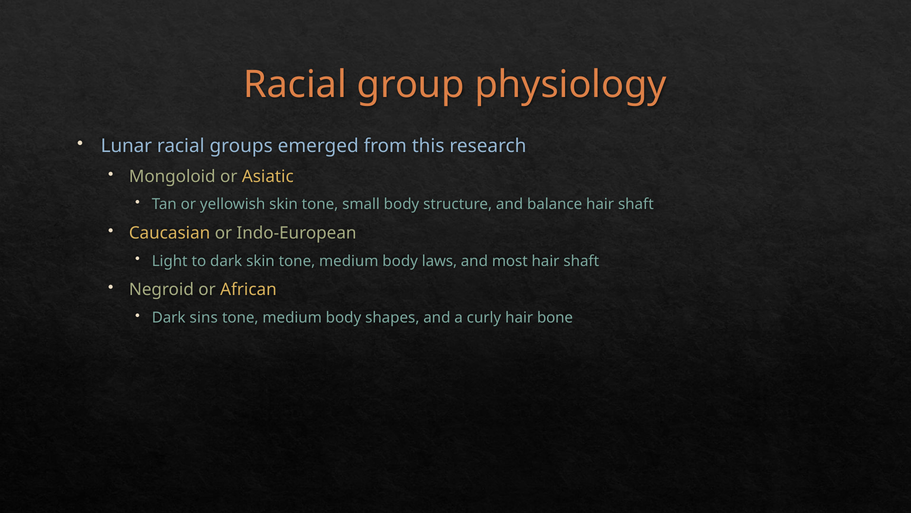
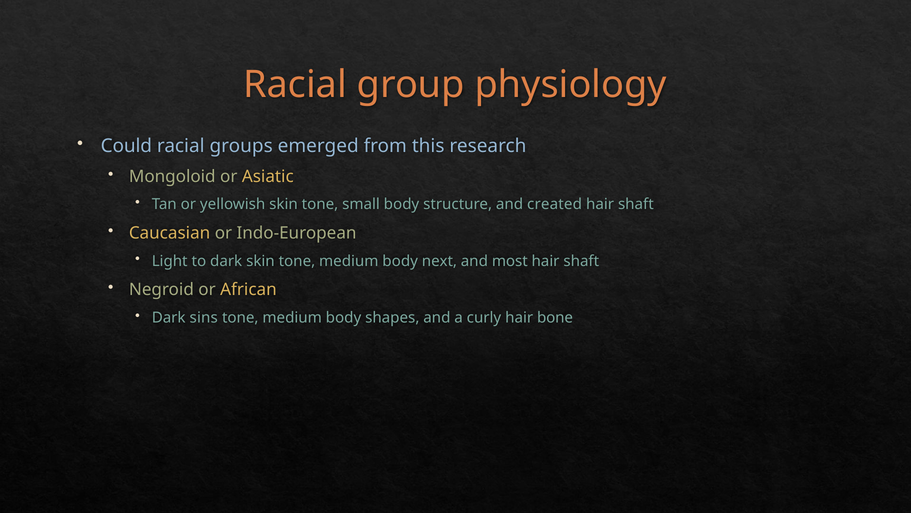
Lunar: Lunar -> Could
balance: balance -> created
laws: laws -> next
